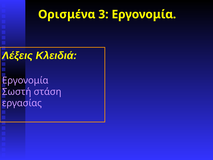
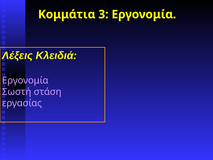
Ορισμένα: Ορισμένα -> Κομμάτια
